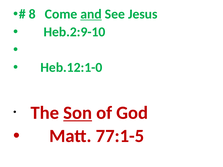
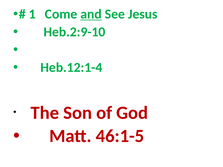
8: 8 -> 1
Heb.12:1-0: Heb.12:1-0 -> Heb.12:1-4
Son underline: present -> none
77:1-5: 77:1-5 -> 46:1-5
